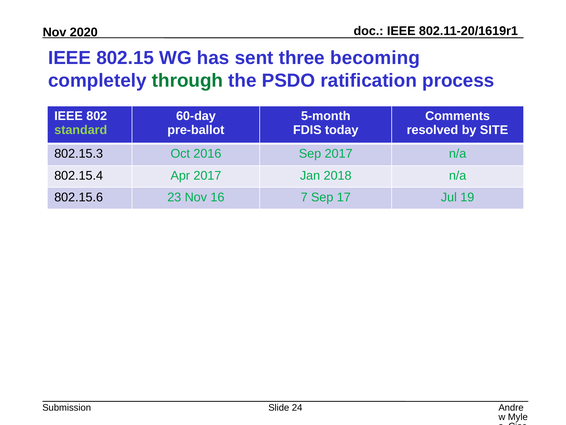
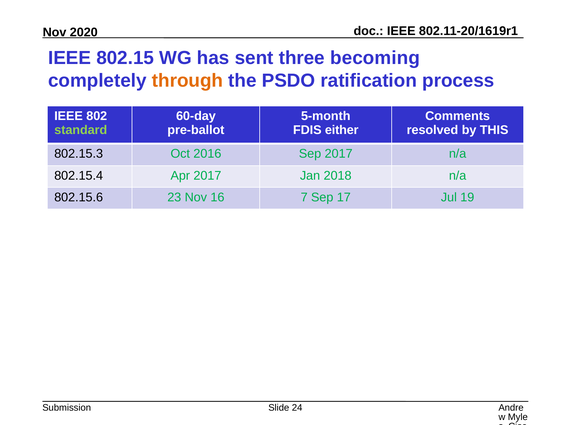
through colour: green -> orange
today: today -> either
SITE: SITE -> THIS
